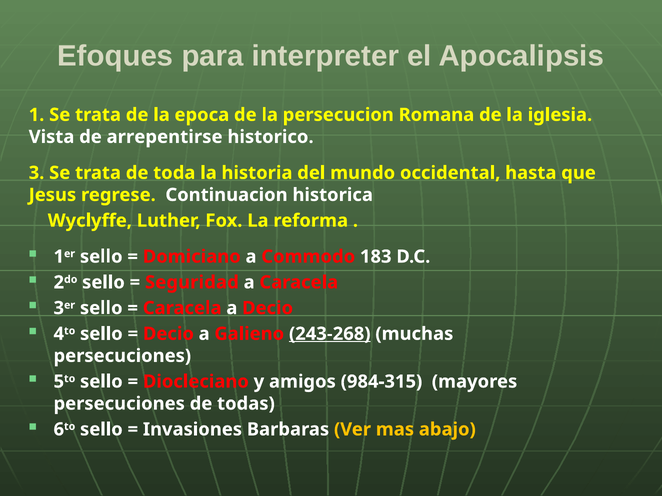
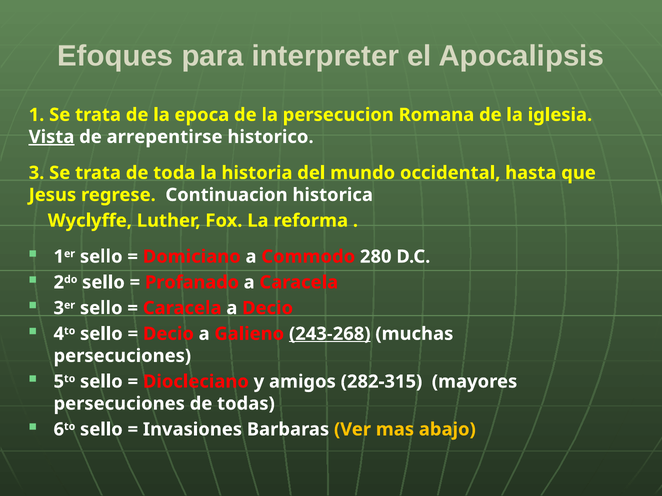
Vista underline: none -> present
183: 183 -> 280
Seguridad: Seguridad -> Profanado
984-315: 984-315 -> 282-315
